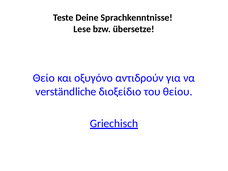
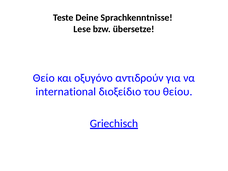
verständliche: verständliche -> international
